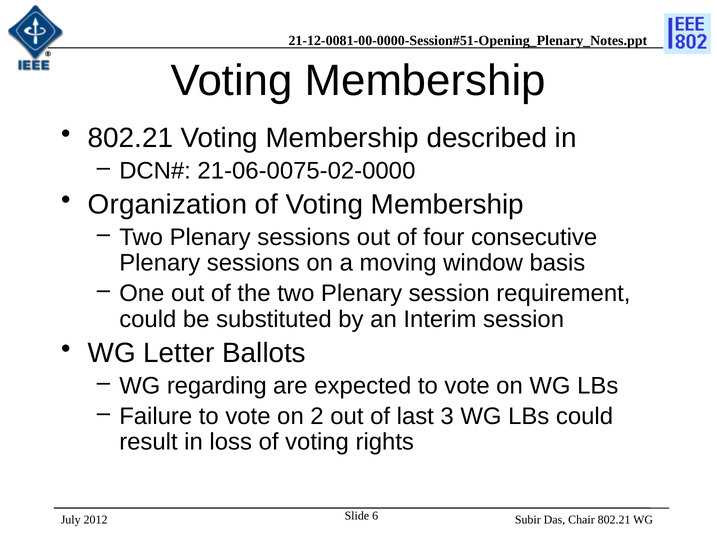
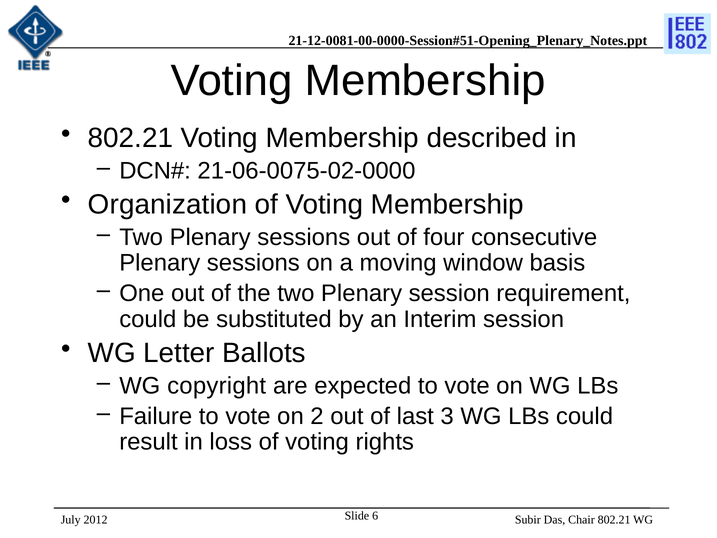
regarding: regarding -> copyright
